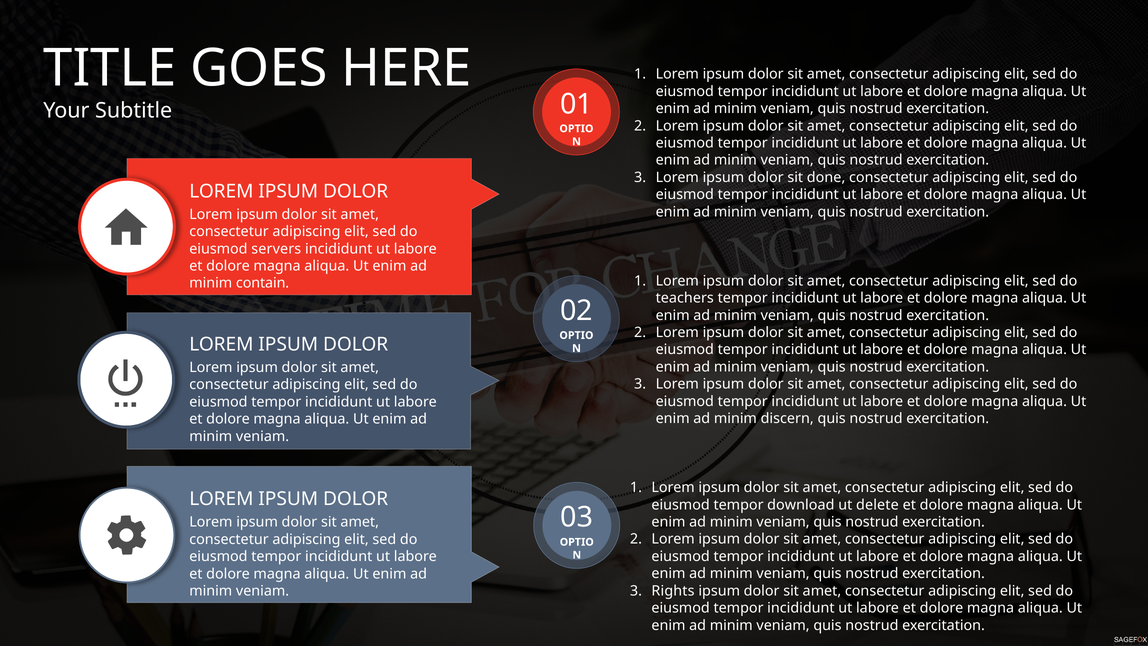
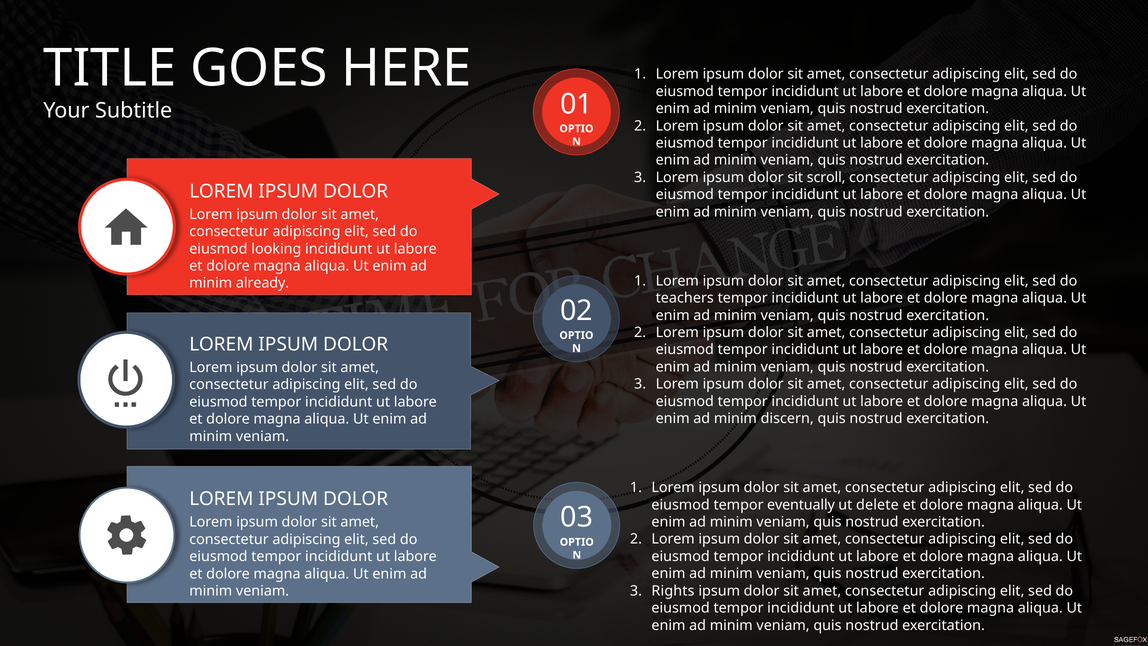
done: done -> scroll
servers: servers -> looking
contain: contain -> already
download: download -> eventually
